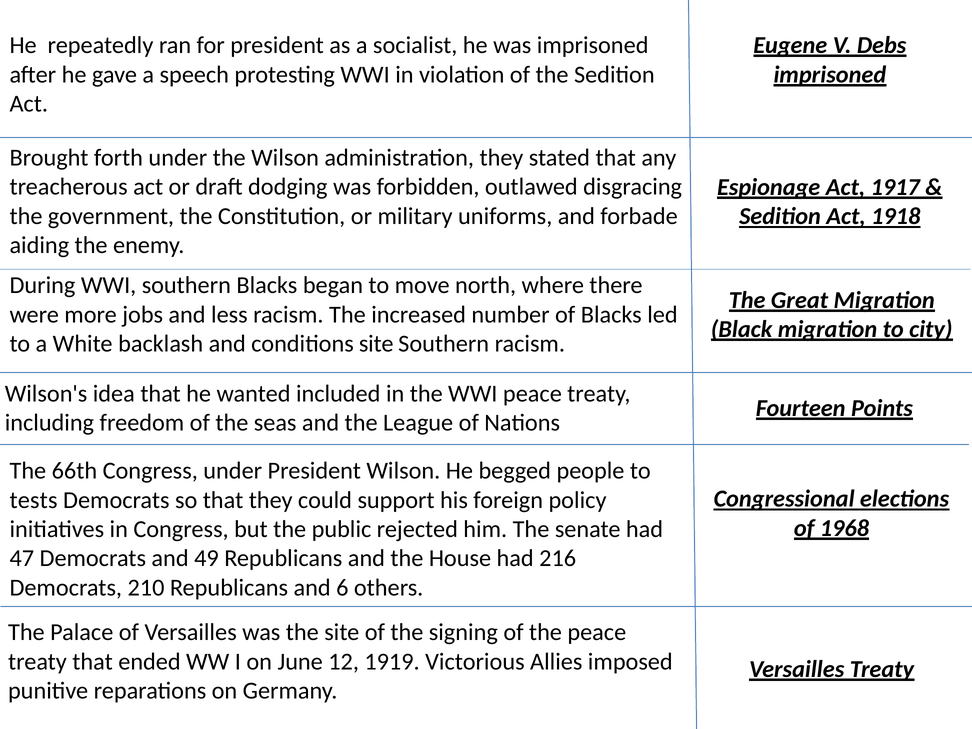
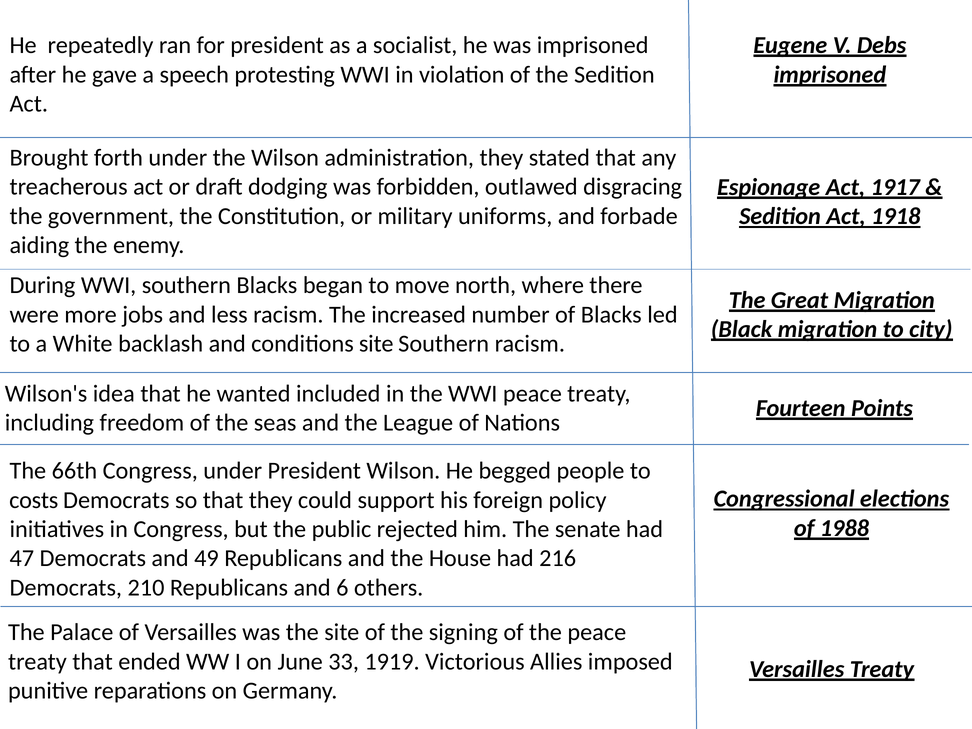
tests: tests -> costs
1968: 1968 -> 1988
12: 12 -> 33
